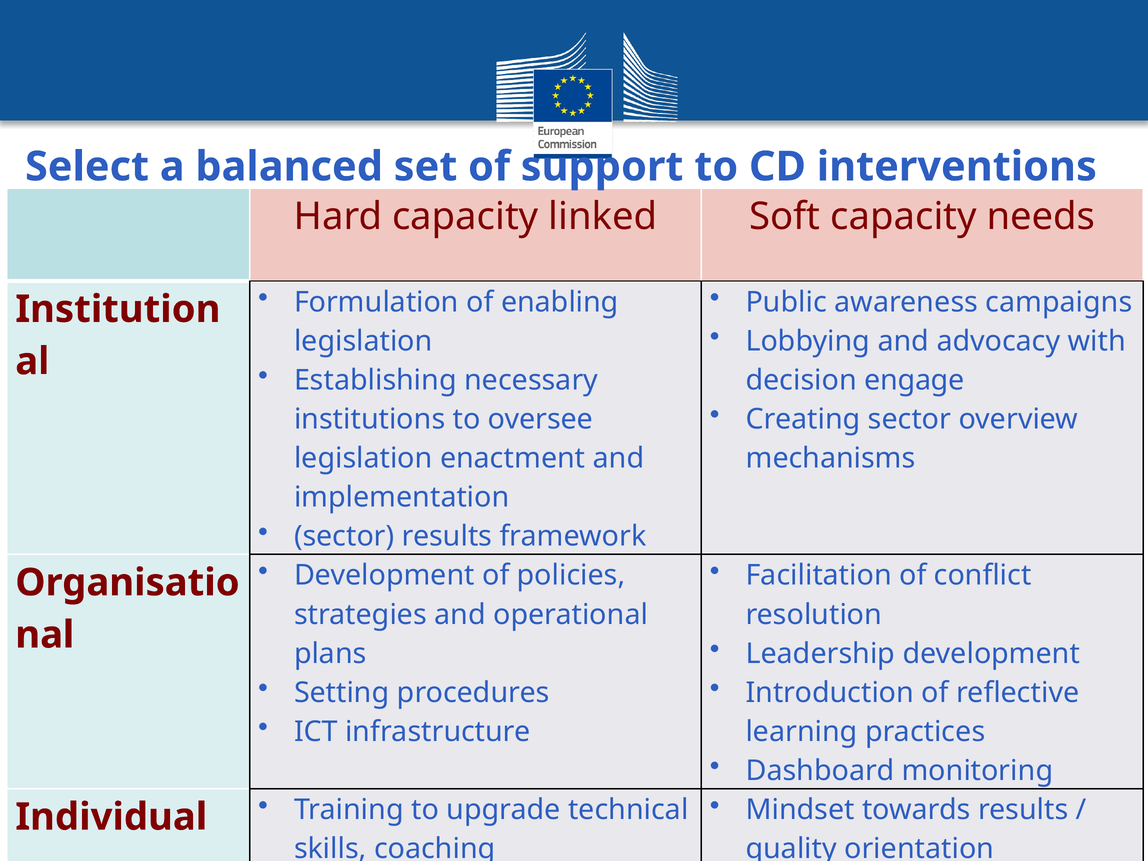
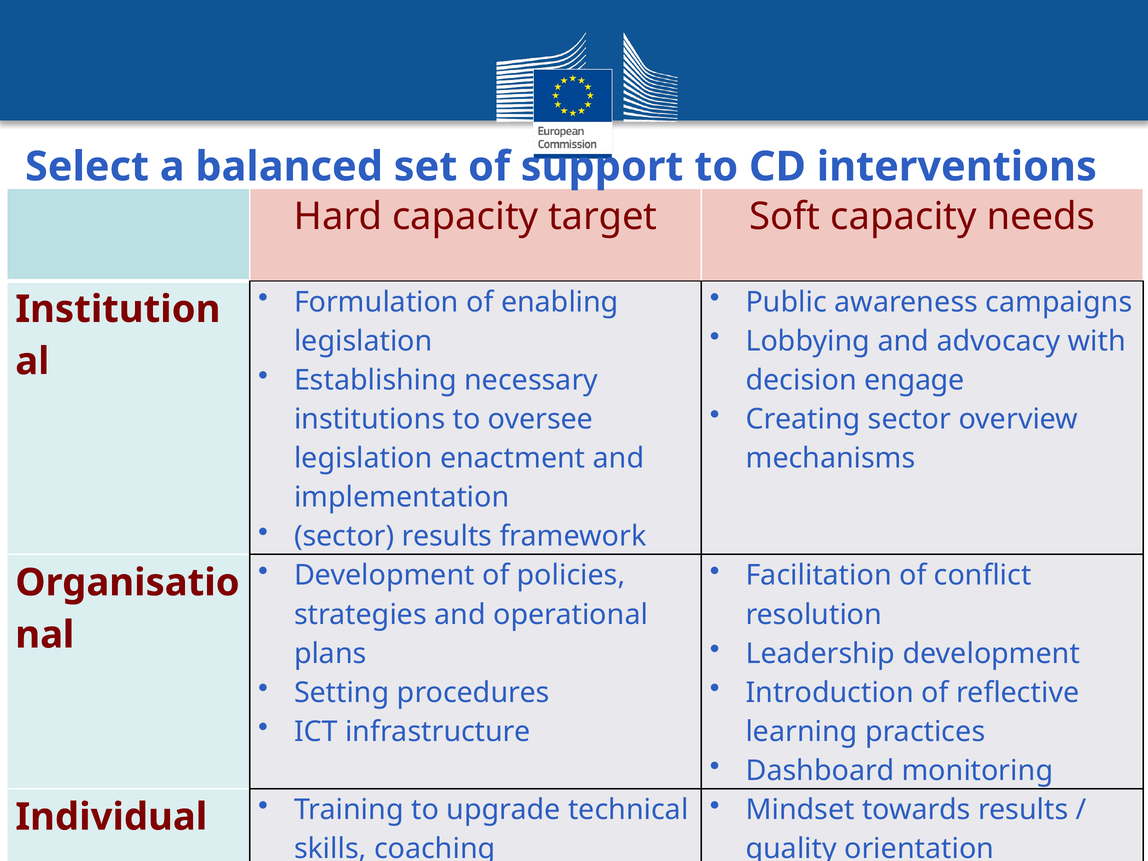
linked: linked -> target
